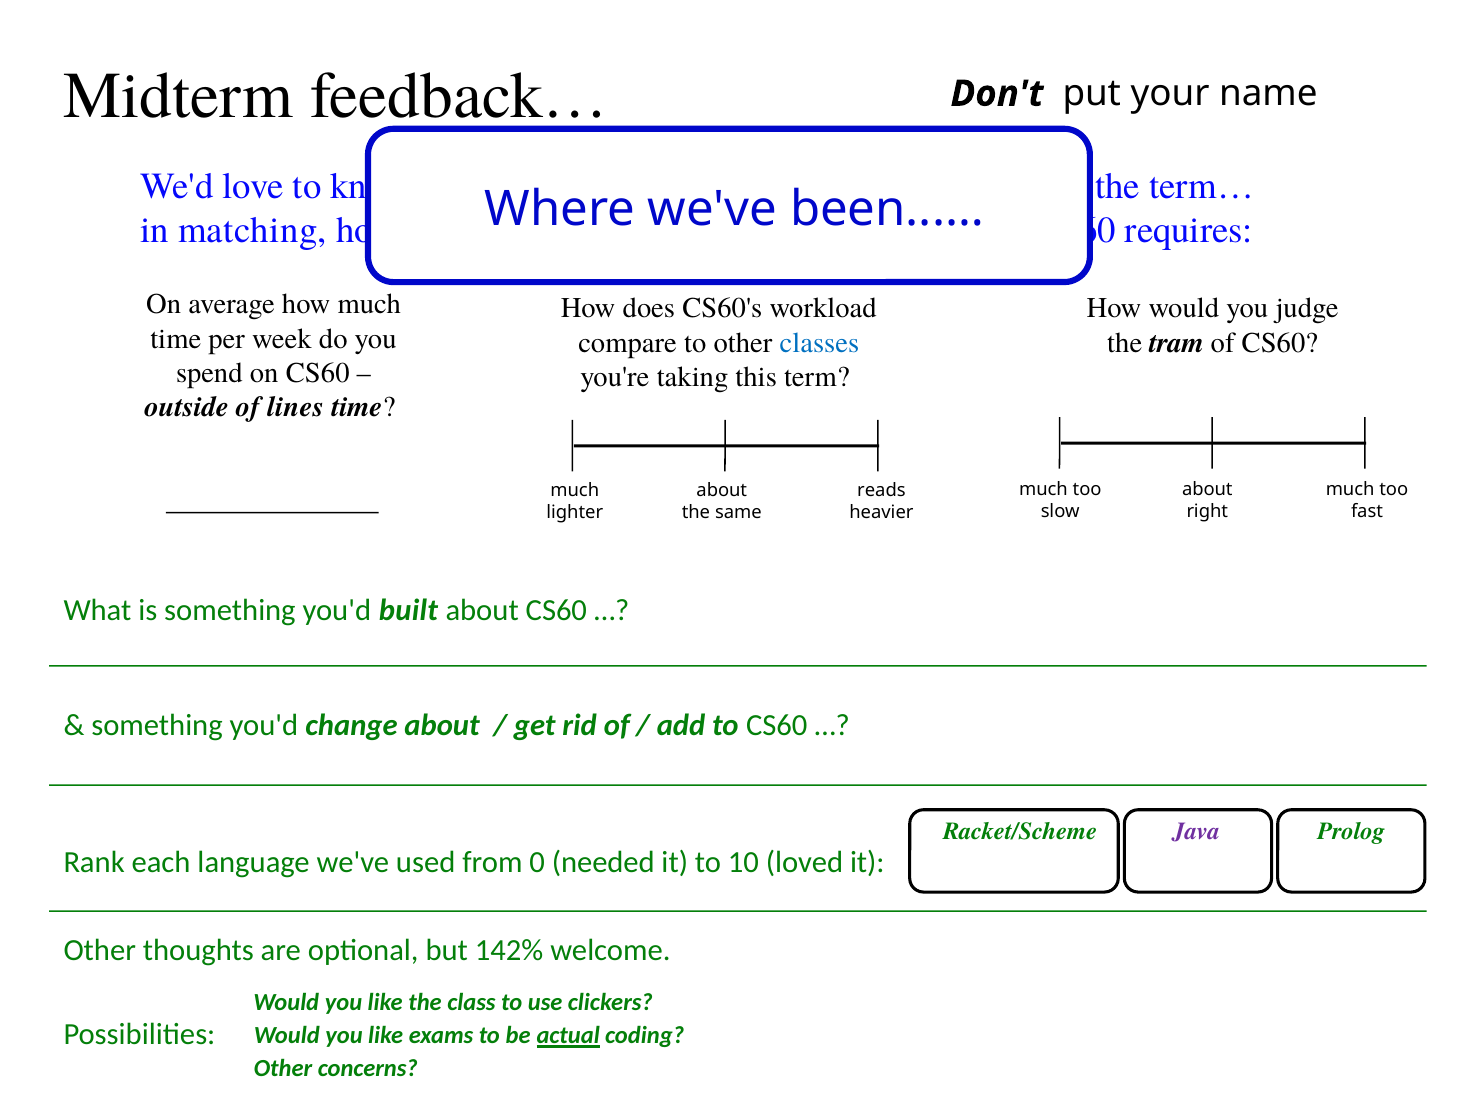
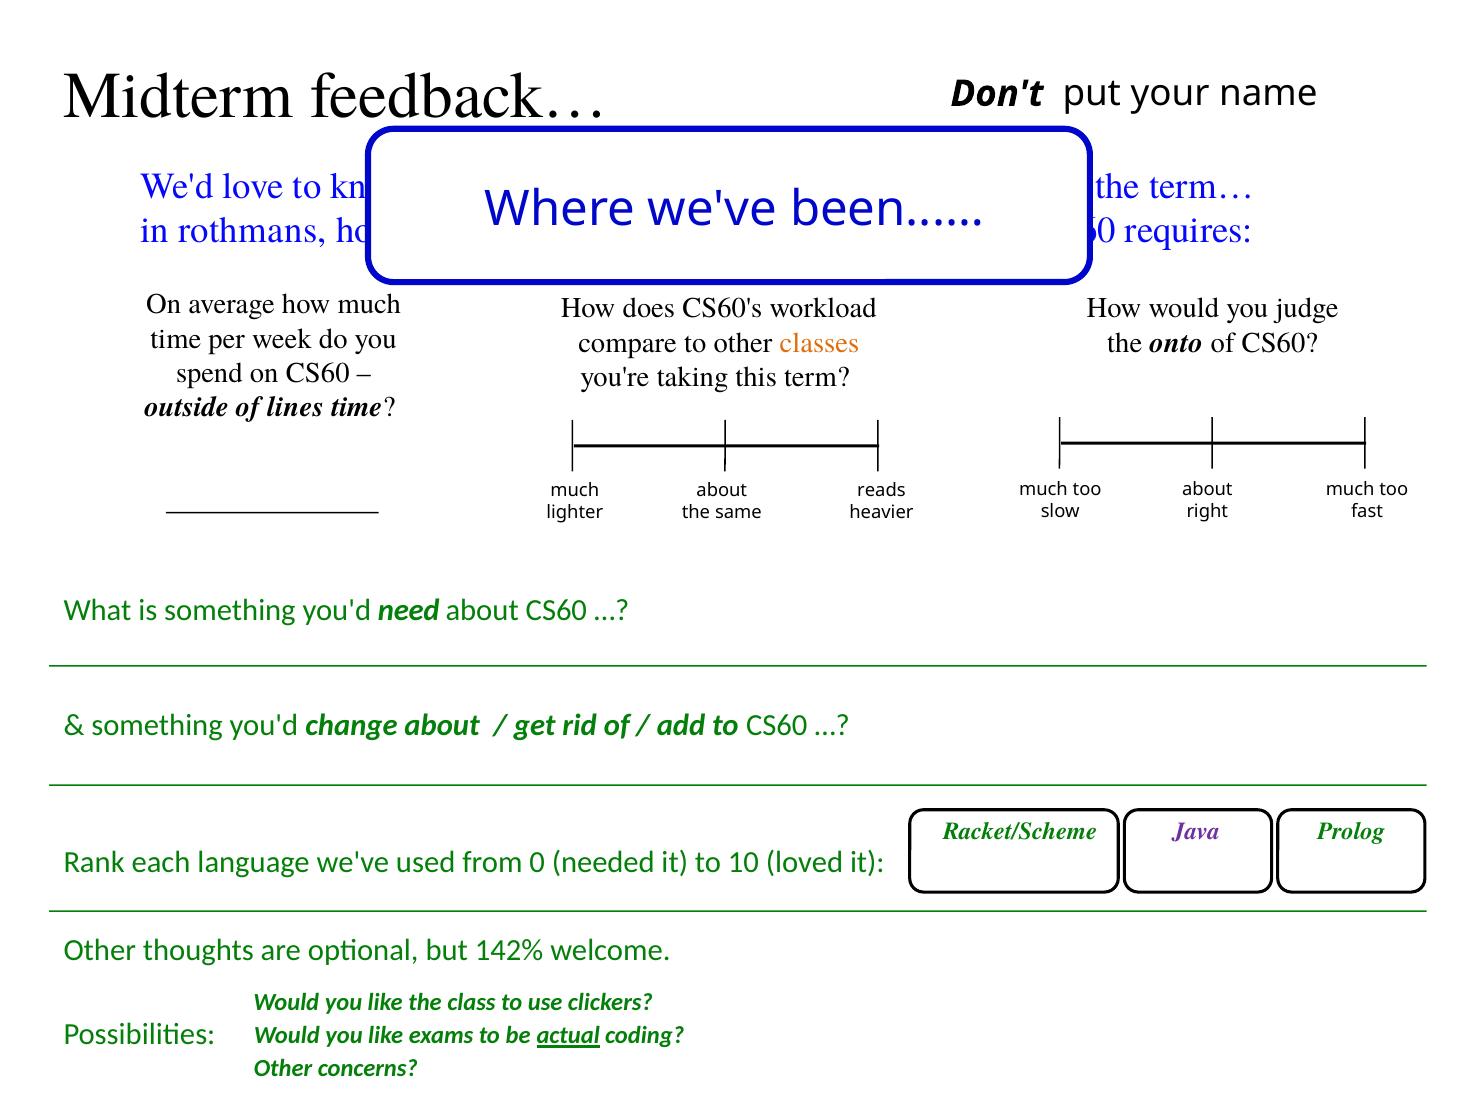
matching: matching -> rothmans
tram: tram -> onto
classes colour: blue -> orange
built: built -> need
